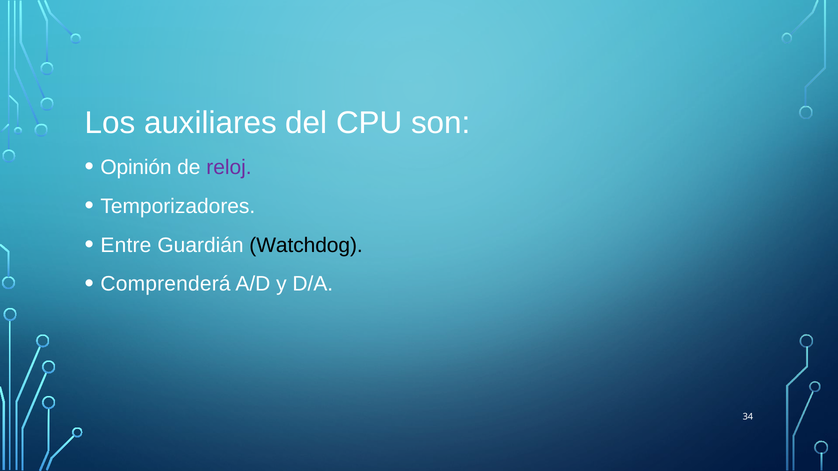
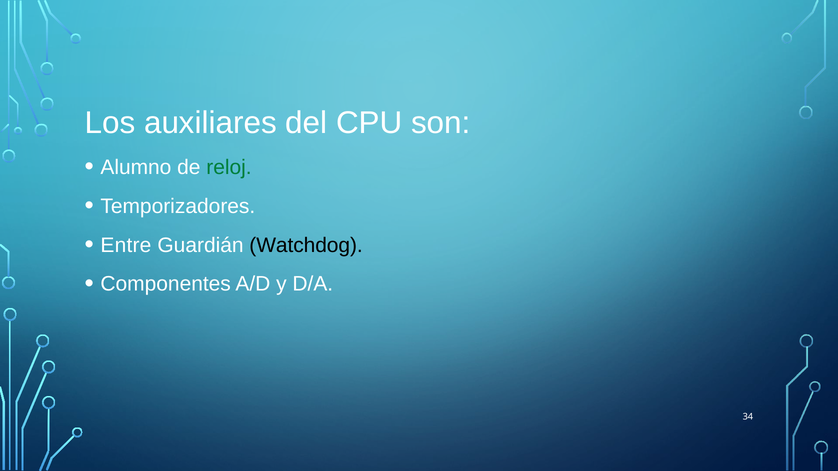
Opinión: Opinión -> Alumno
reloj colour: purple -> green
Comprenderá: Comprenderá -> Componentes
